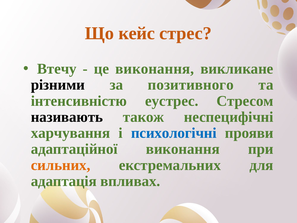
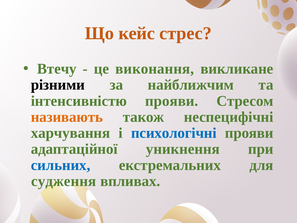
позитивного: позитивного -> найближчим
інтенсивністю еустрес: еустрес -> прояви
називають colour: black -> orange
адаптаційної виконання: виконання -> уникнення
сильних colour: orange -> blue
адаптація: адаптація -> судження
